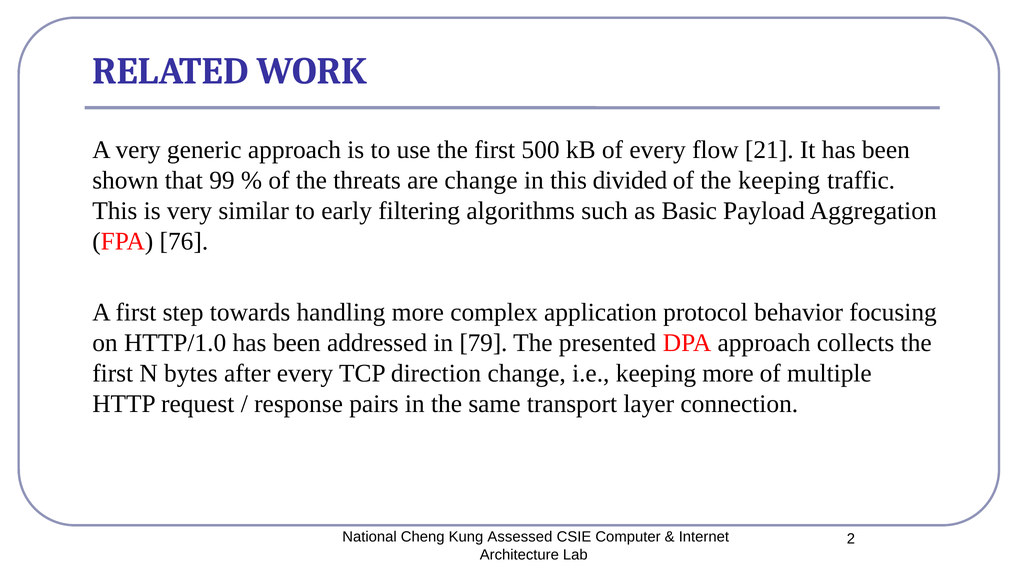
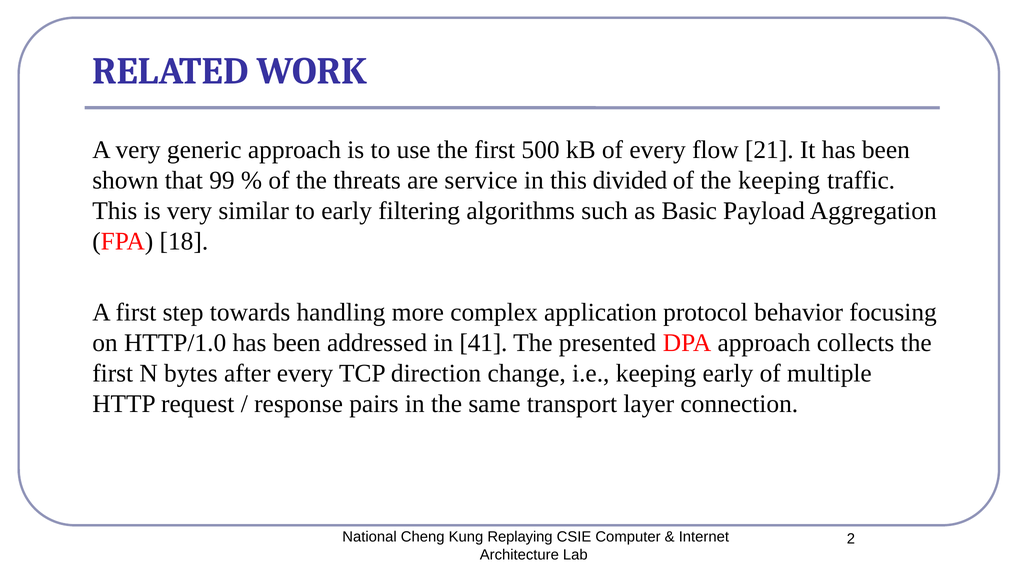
are change: change -> service
76: 76 -> 18
79: 79 -> 41
keeping more: more -> early
Assessed: Assessed -> Replaying
